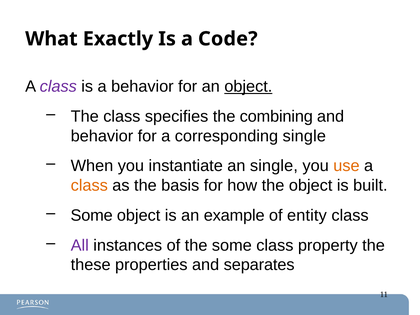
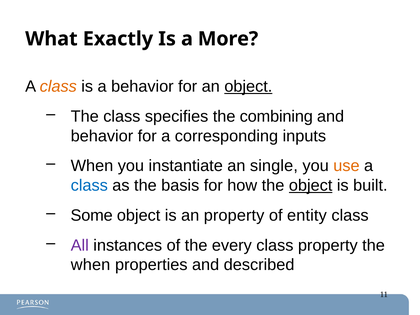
Code: Code -> More
class at (58, 87) colour: purple -> orange
corresponding single: single -> inputs
class at (89, 186) colour: orange -> blue
object at (311, 186) underline: none -> present
an example: example -> property
the some: some -> every
these at (91, 265): these -> when
separates: separates -> described
